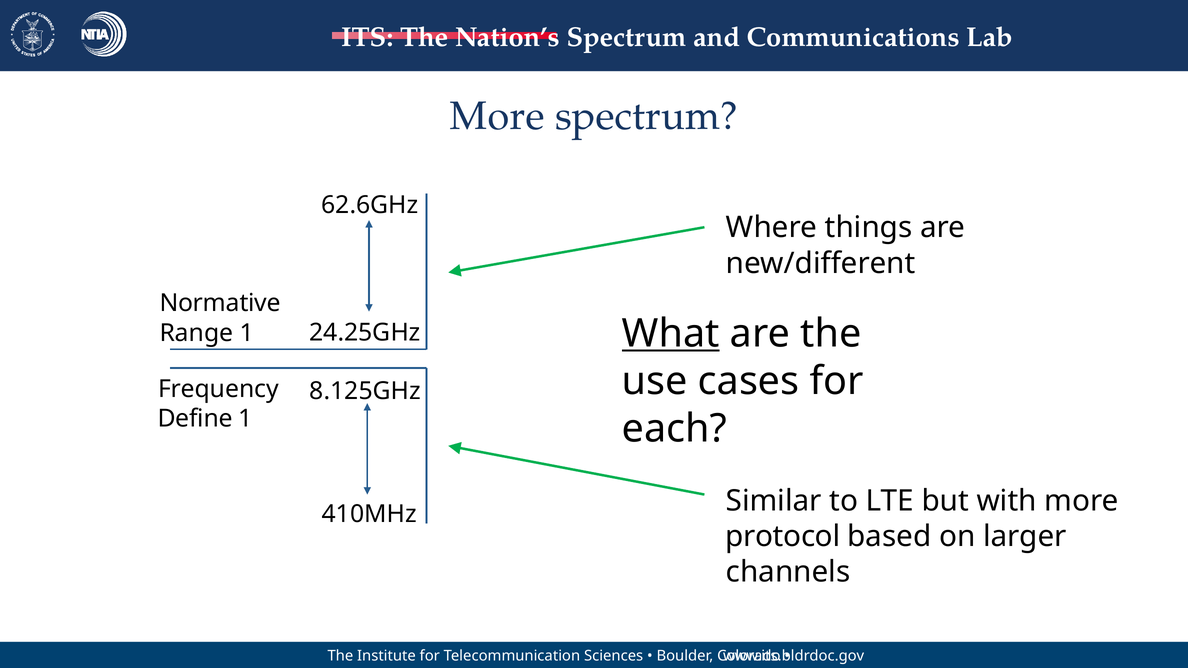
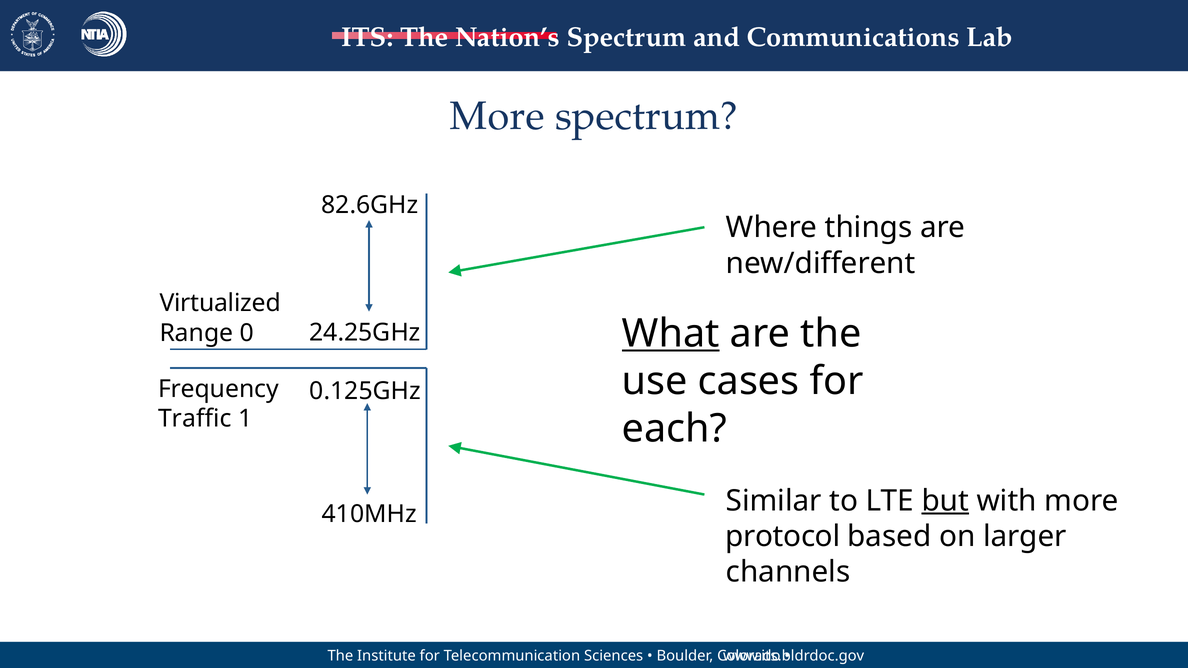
62.6GHz: 62.6GHz -> 82.6GHz
Normative: Normative -> Virtualized
Range 1: 1 -> 0
8.125GHz: 8.125GHz -> 0.125GHz
Define: Define -> Traffic
but underline: none -> present
